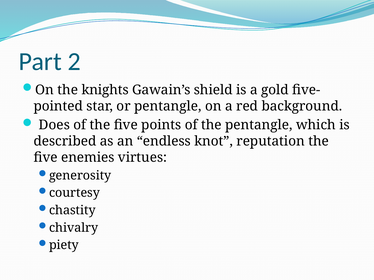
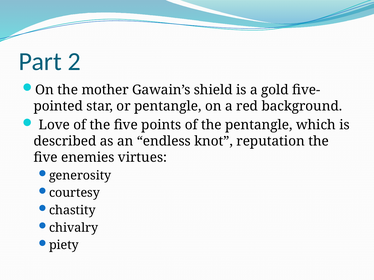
knights: knights -> mother
Does: Does -> Love
